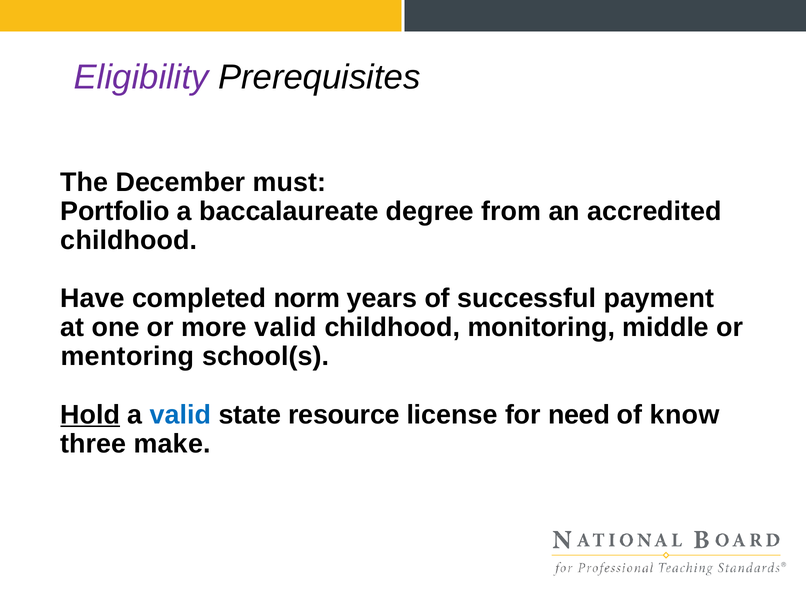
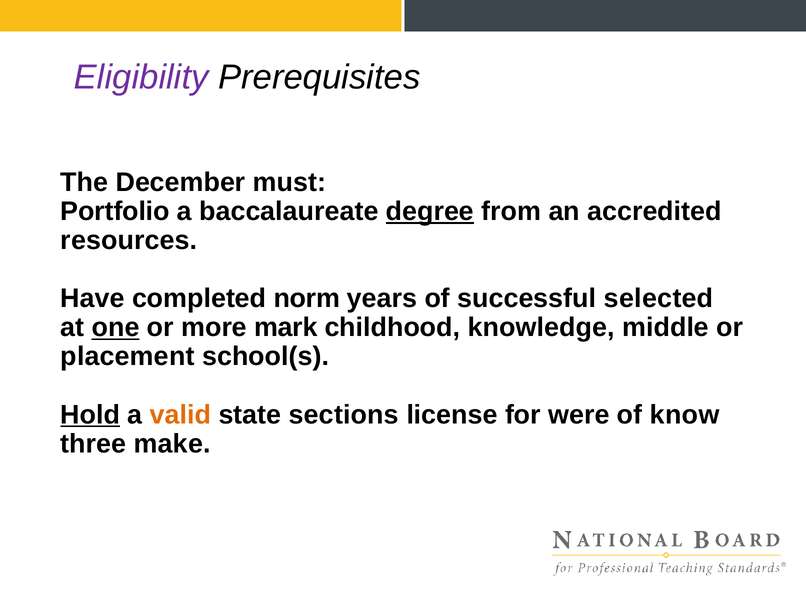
degree underline: none -> present
childhood at (129, 240): childhood -> resources
payment: payment -> selected
one underline: none -> present
more valid: valid -> mark
monitoring: monitoring -> knowledge
mentoring: mentoring -> placement
valid at (180, 414) colour: blue -> orange
resource: resource -> sections
need: need -> were
